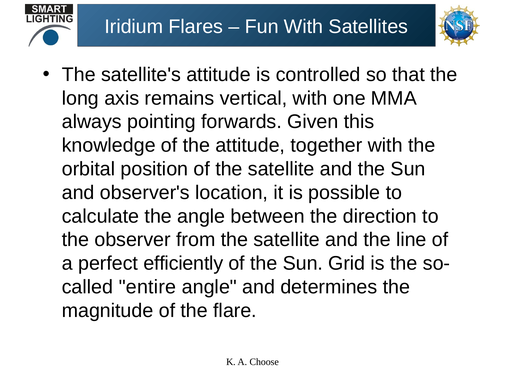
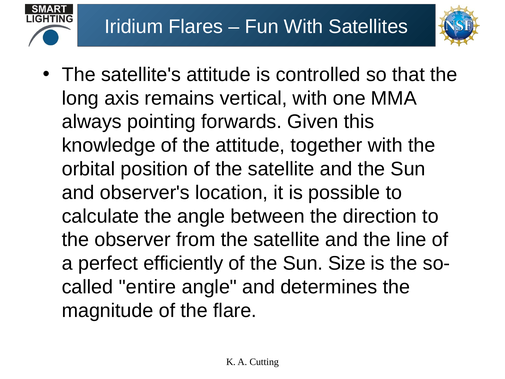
Grid: Grid -> Size
Choose: Choose -> Cutting
